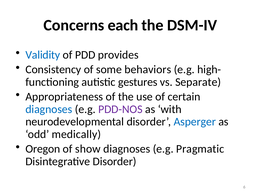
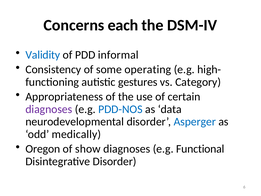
provides: provides -> informal
behaviors: behaviors -> operating
Separate: Separate -> Category
diagnoses at (49, 109) colour: blue -> purple
PDD-NOS colour: purple -> blue
with: with -> data
Pragmatic: Pragmatic -> Functional
